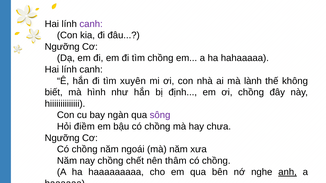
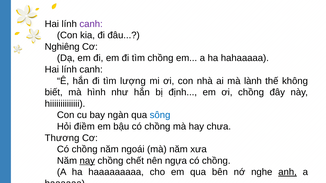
Ngưỡng at (62, 47): Ngưỡng -> Nghiêng
xuyên: xuyên -> lượng
sông colour: purple -> blue
Ngưỡng at (62, 138): Ngưỡng -> Thương
nay underline: none -> present
thâm: thâm -> ngựa
